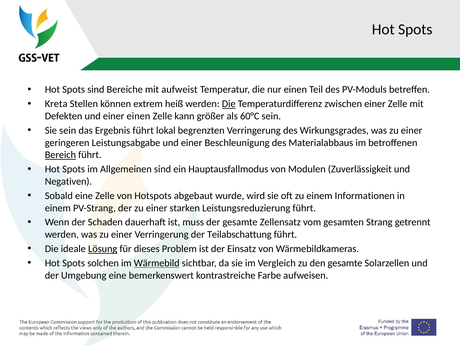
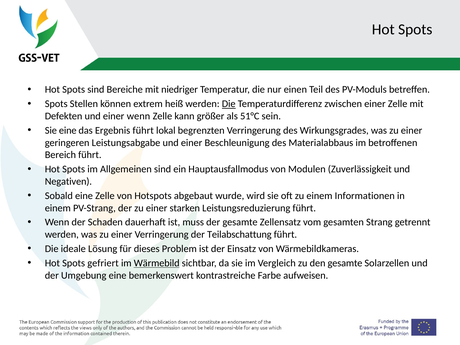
aufweist: aufweist -> niedriger
Kreta at (56, 104): Kreta -> Spots
einer einen: einen -> wenn
60°C: 60°C -> 51°C
Sie sein: sein -> eine
Bereich underline: present -> none
Lösung underline: present -> none
solchen: solchen -> gefriert
